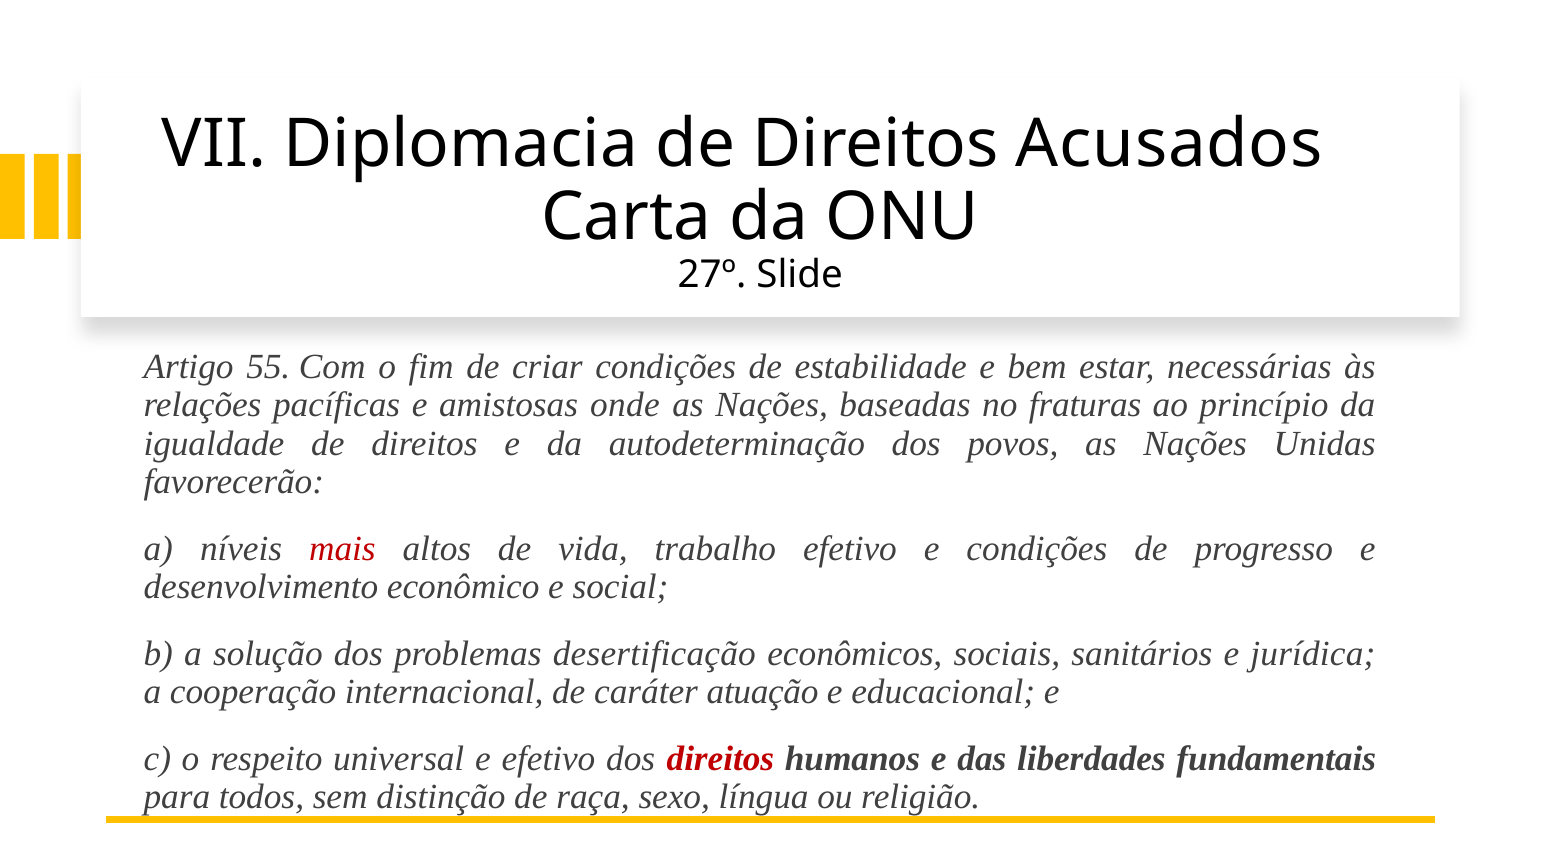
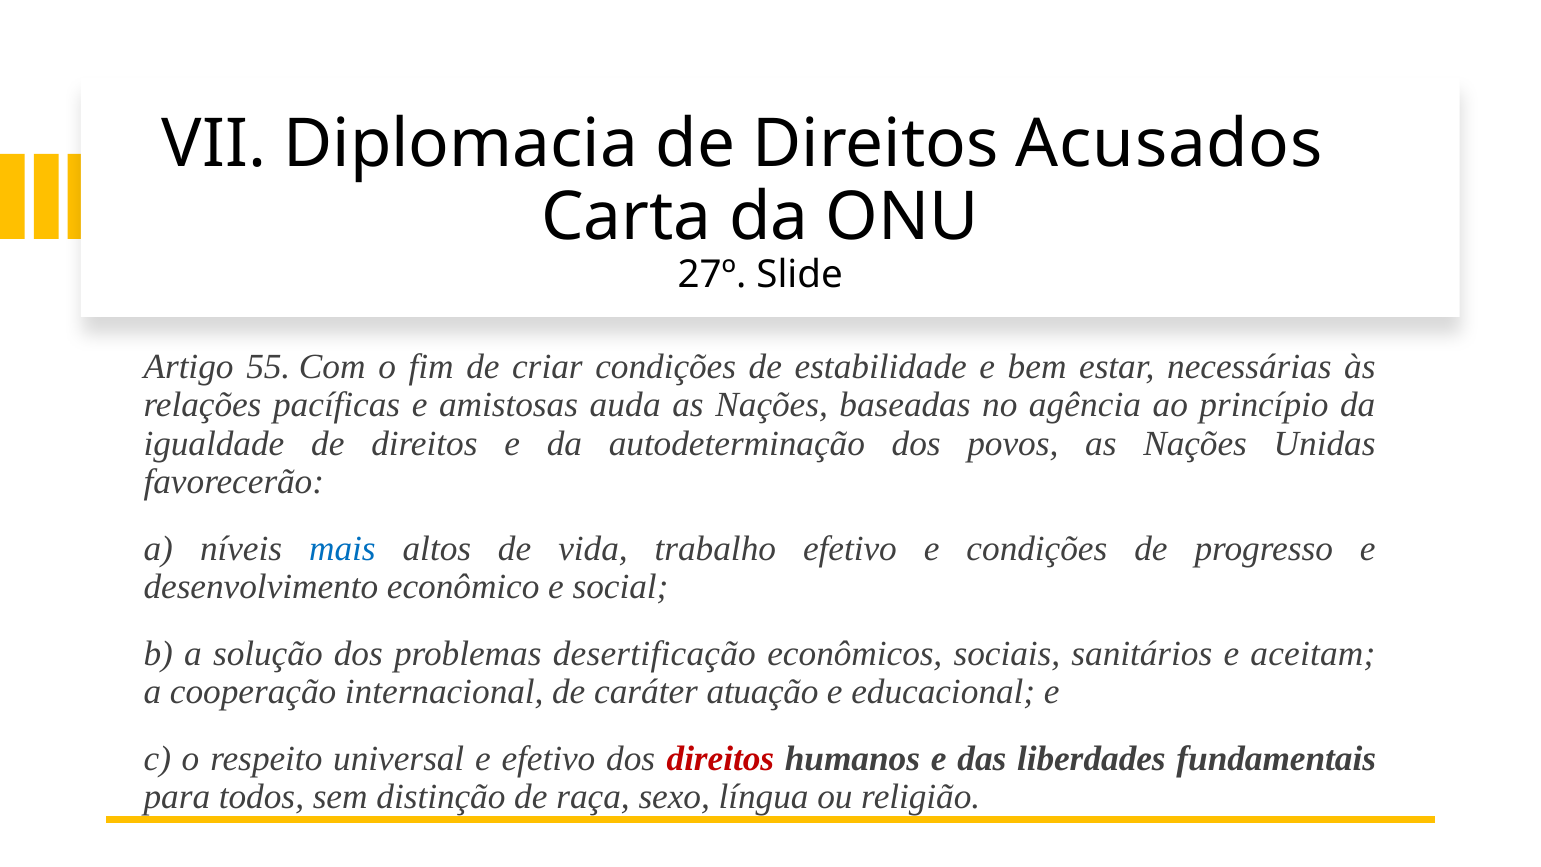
onde: onde -> auda
fraturas: fraturas -> agência
mais colour: red -> blue
jurídica: jurídica -> aceitam
